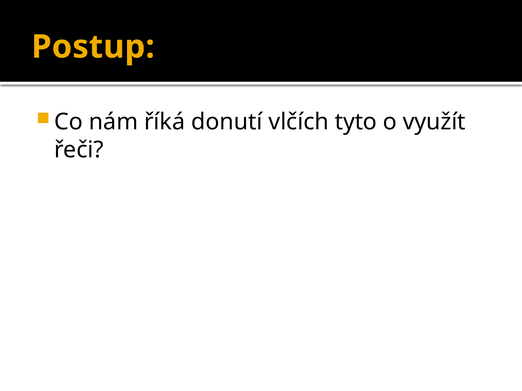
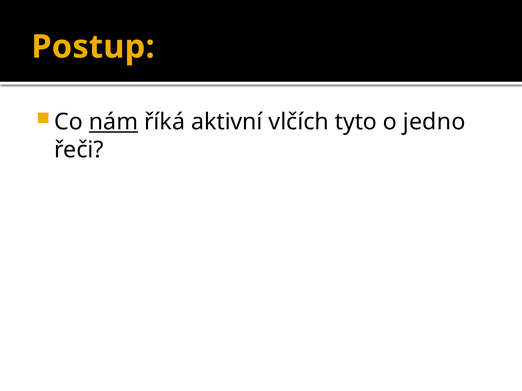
nám underline: none -> present
donutí: donutí -> aktivní
využít: využít -> jedno
